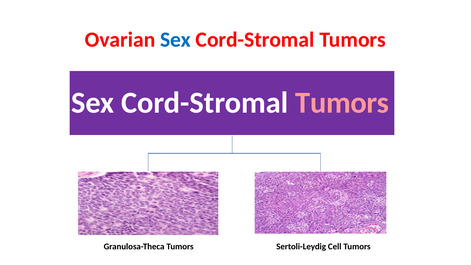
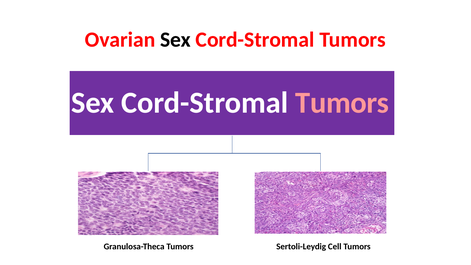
Sex at (175, 40) colour: blue -> black
